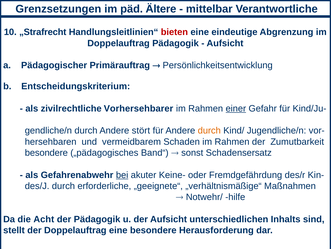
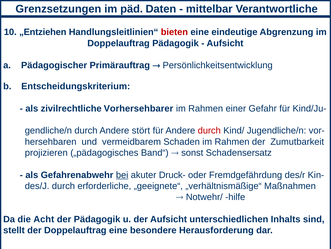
Ältere: Ältere -> Daten
„Strafrecht: „Strafrecht -> „Entziehen
einer underline: present -> none
durch at (209, 130) colour: orange -> red
besondere at (46, 152): besondere -> projizieren
Keine-: Keine- -> Druck-
